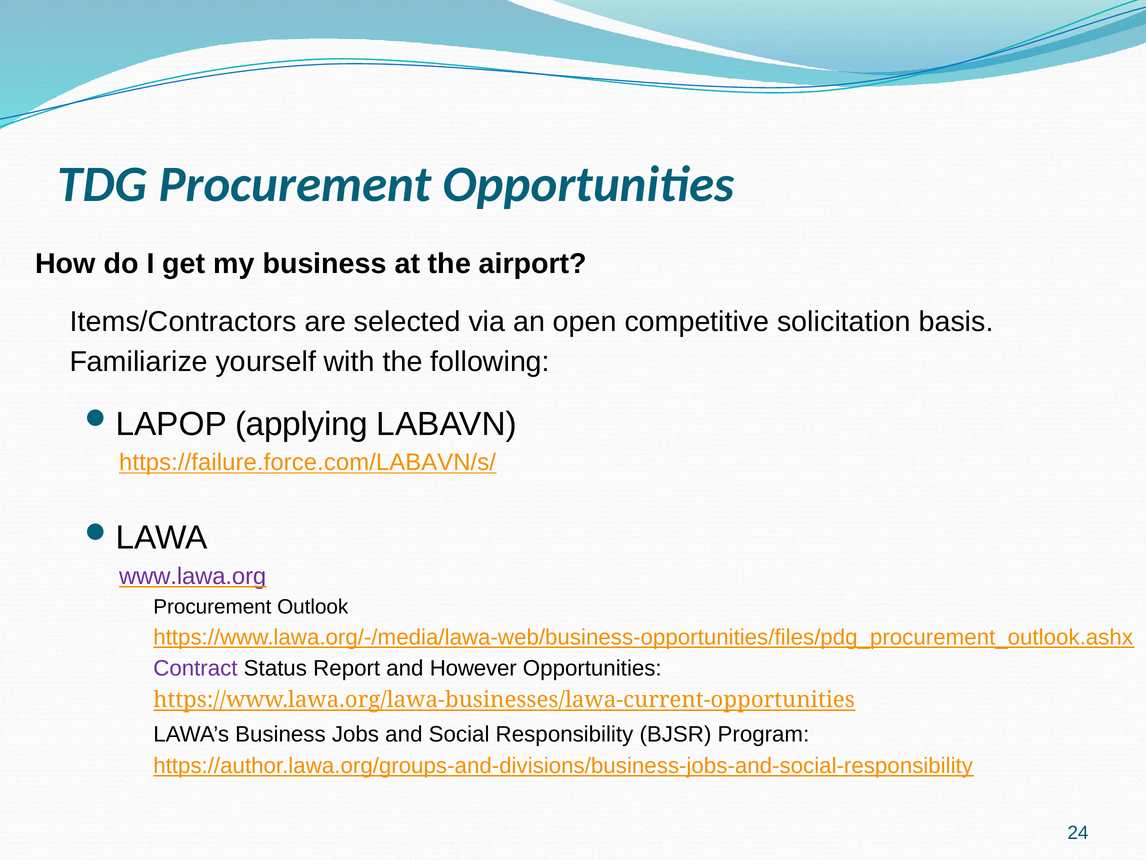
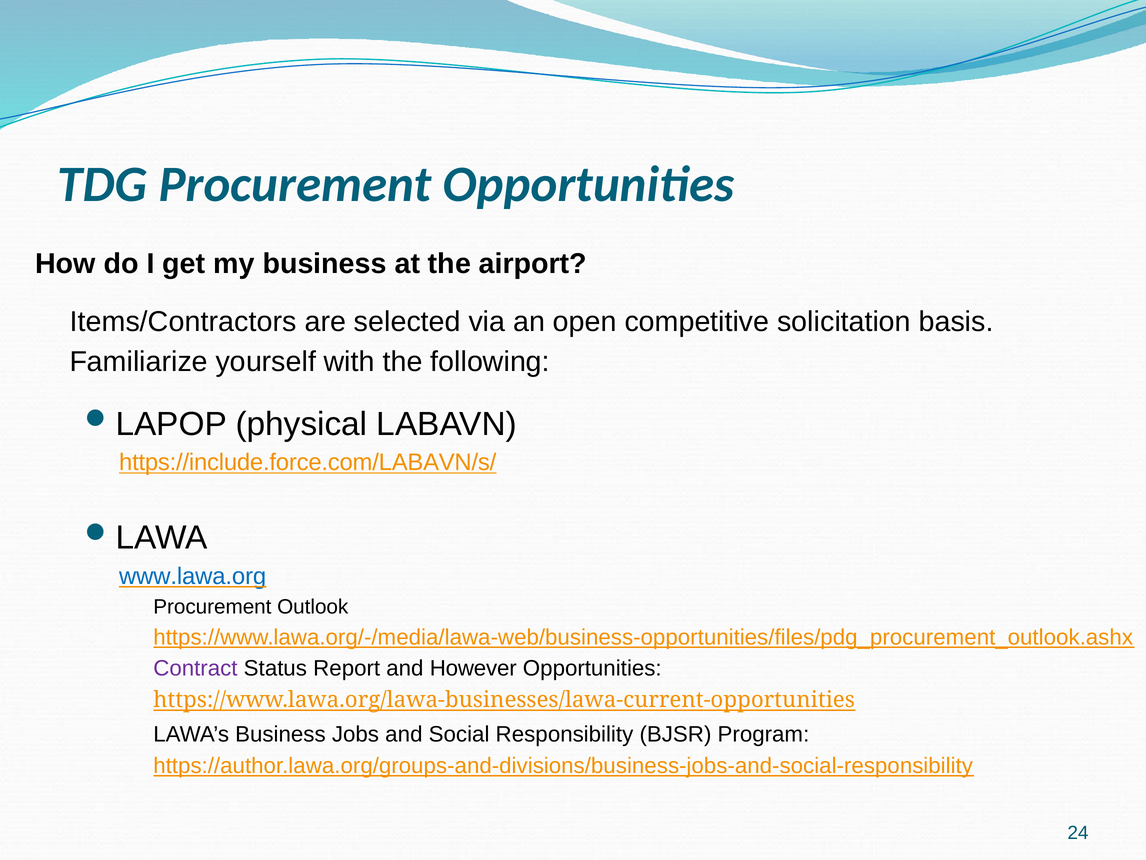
applying: applying -> physical
https://failure.force.com/LABAVN/s/: https://failure.force.com/LABAVN/s/ -> https://include.force.com/LABAVN/s/
www.lawa.org colour: purple -> blue
